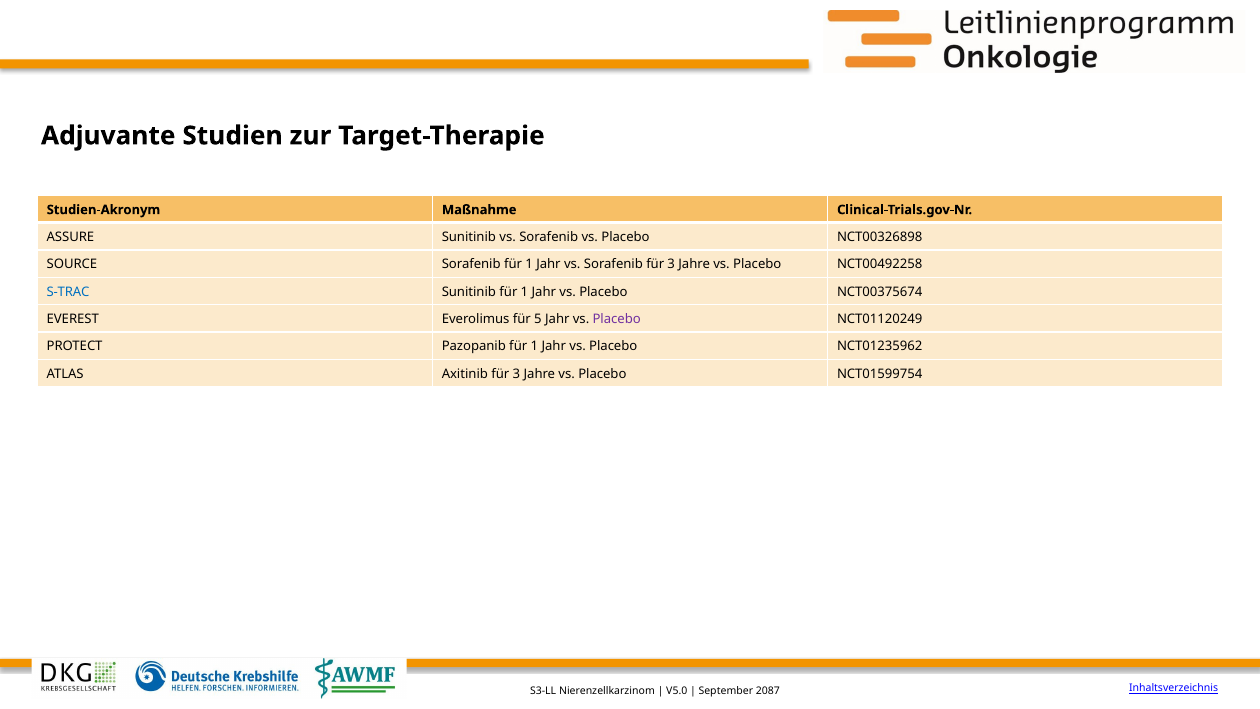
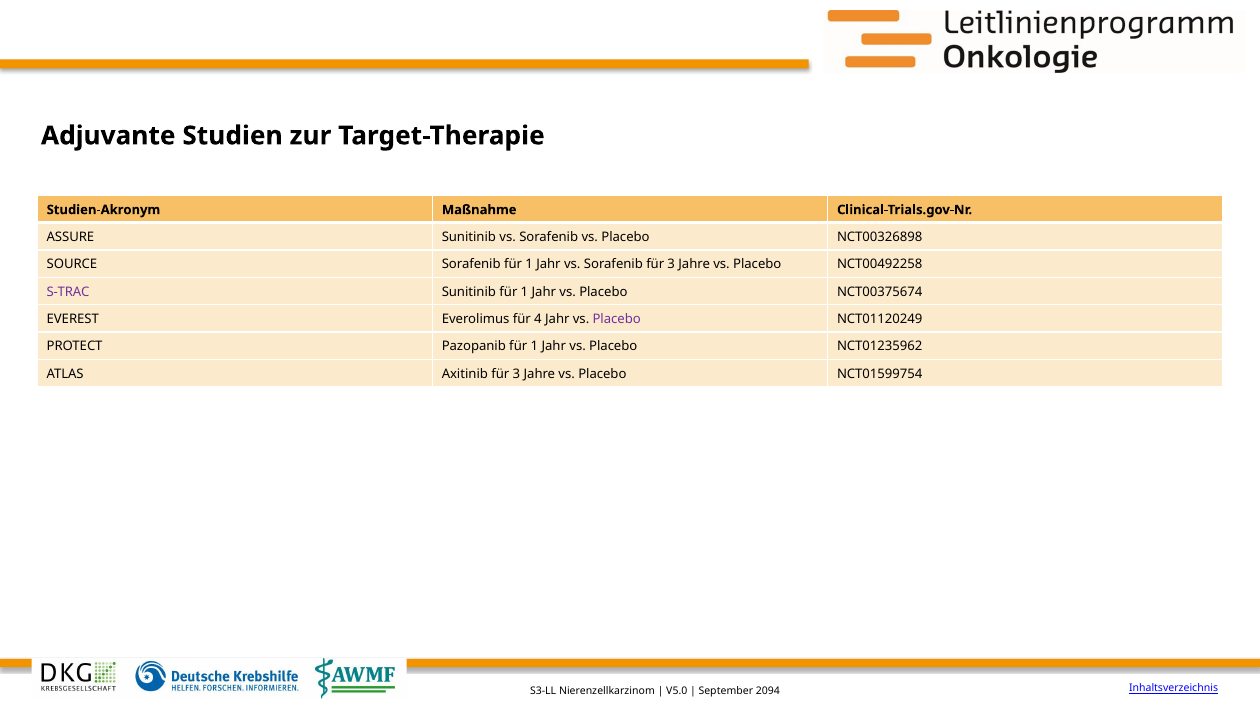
S-TRAC colour: blue -> purple
5: 5 -> 4
2087: 2087 -> 2094
